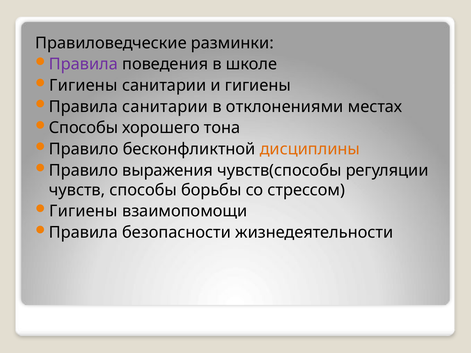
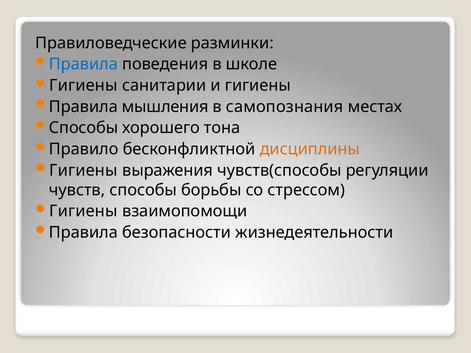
Правила at (83, 64) colour: purple -> blue
Правила санитарии: санитарии -> мышления
отклонениями: отклонениями -> самопознания
Правило at (84, 170): Правило -> Гигиены
